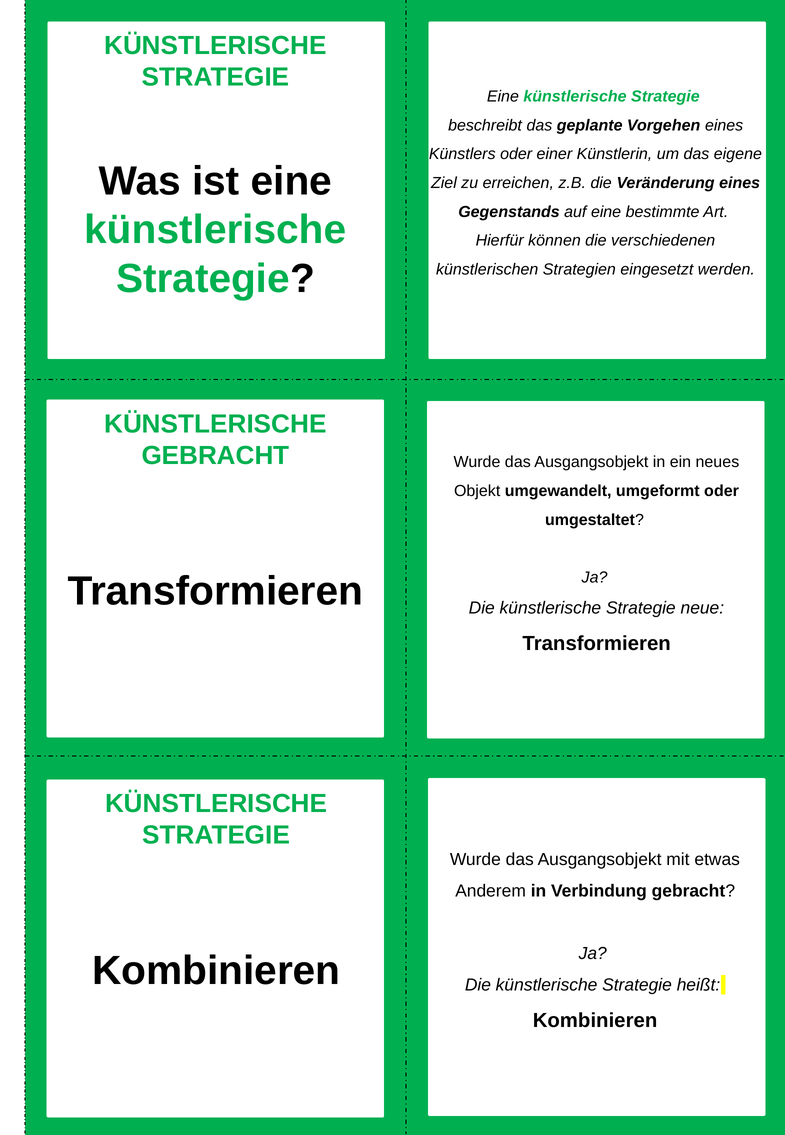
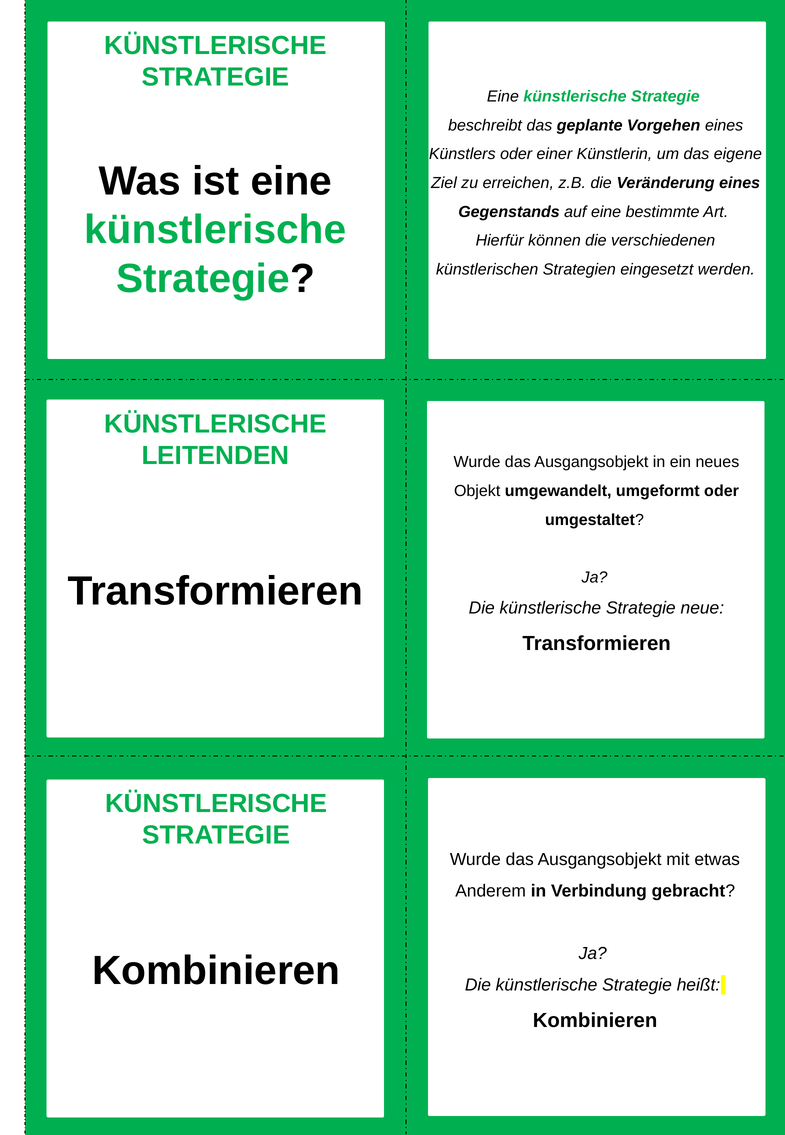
GEBRACHT at (215, 455): GEBRACHT -> LEITENDEN
